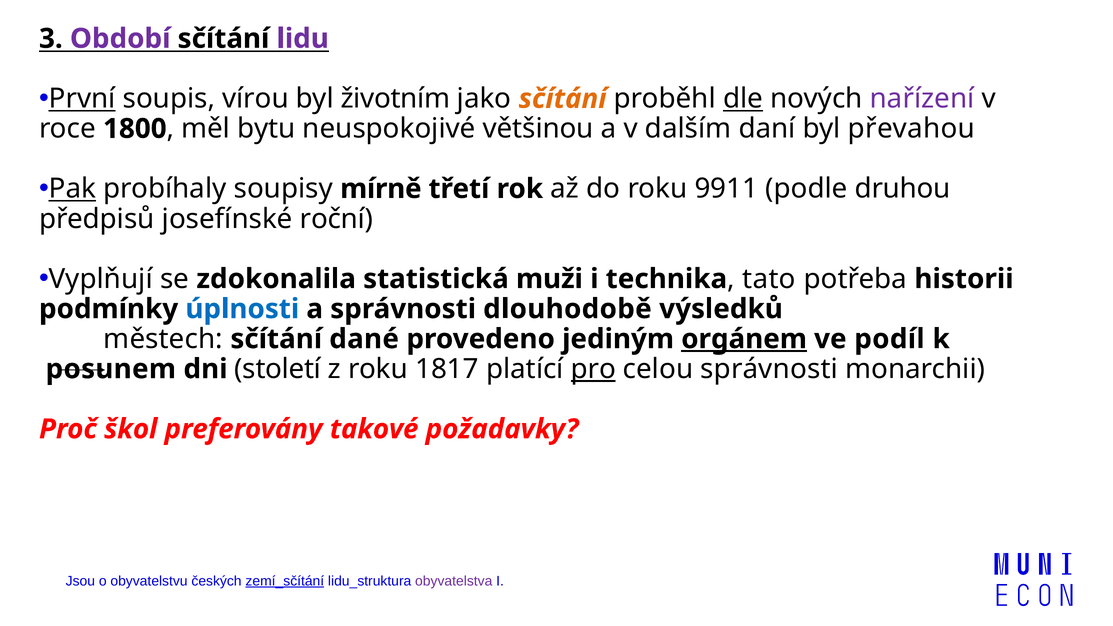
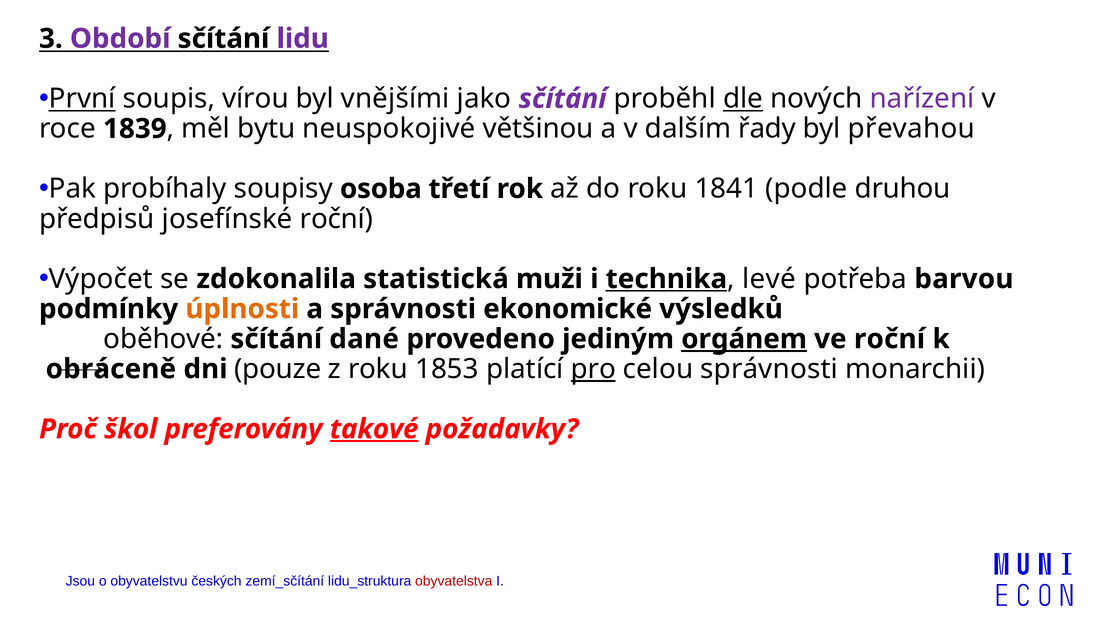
životním: životním -> vnějšími
sčítání at (563, 99) colour: orange -> purple
1800: 1800 -> 1839
daní: daní -> řady
Pak underline: present -> none
mírně: mírně -> osoba
9911: 9911 -> 1841
Vyplňují: Vyplňují -> Výpočet
technika underline: none -> present
tato: tato -> levé
historii: historii -> barvou
úplnosti colour: blue -> orange
dlouhodobě: dlouhodobě -> ekonomické
městech: městech -> oběhové
ve podíl: podíl -> roční
posunem: posunem -> obráceně
století: století -> pouze
1817: 1817 -> 1853
takové underline: none -> present
zemí_sčítání underline: present -> none
obyvatelstva colour: purple -> red
